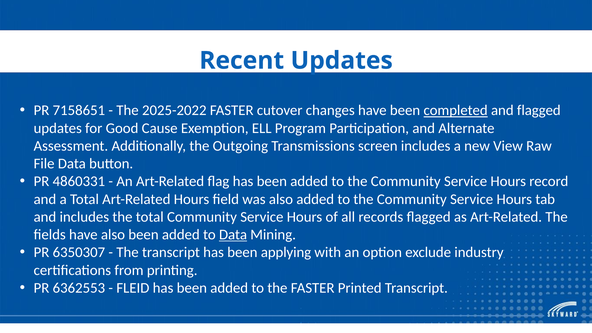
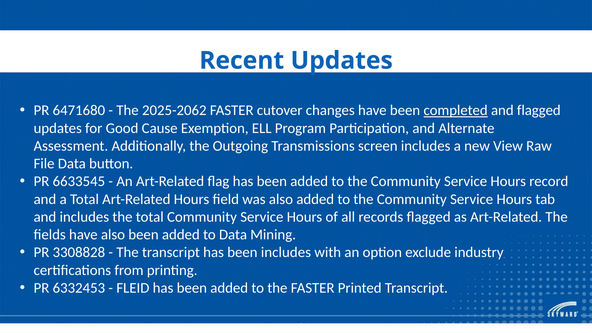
7158651: 7158651 -> 6471680
2025-2022: 2025-2022 -> 2025-2062
4860331: 4860331 -> 6633545
Data at (233, 235) underline: present -> none
6350307: 6350307 -> 3308828
been applying: applying -> includes
6362553: 6362553 -> 6332453
